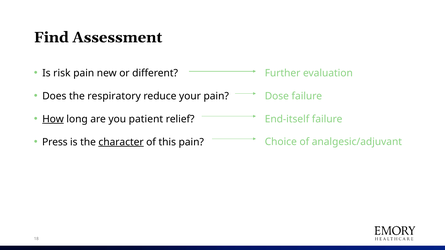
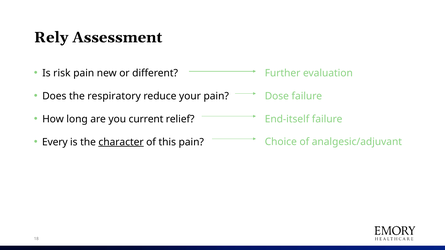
Find: Find -> Rely
How underline: present -> none
patient: patient -> current
Press: Press -> Every
